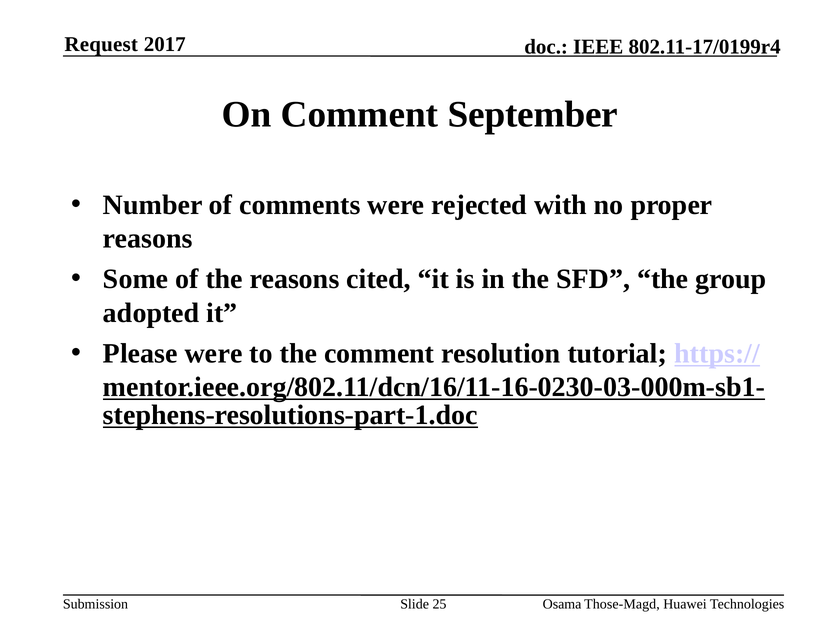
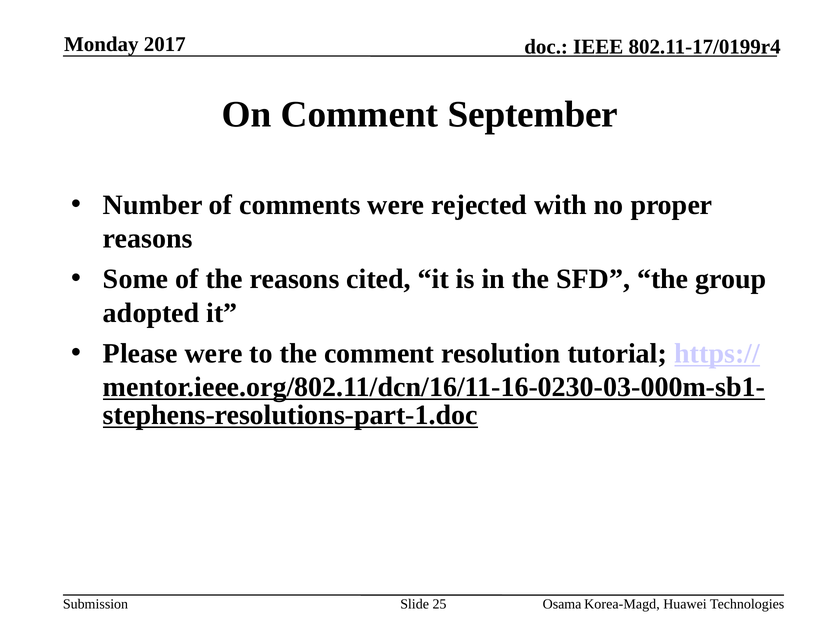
Request: Request -> Monday
Those-Magd: Those-Magd -> Korea-Magd
